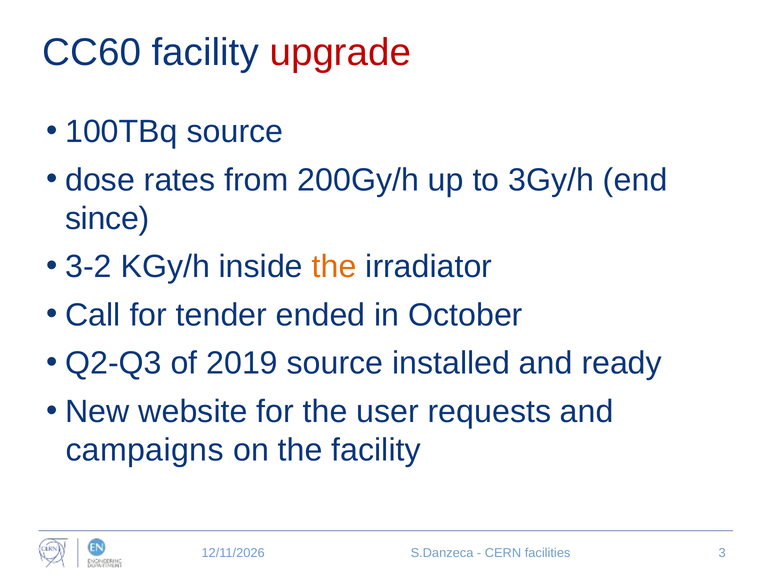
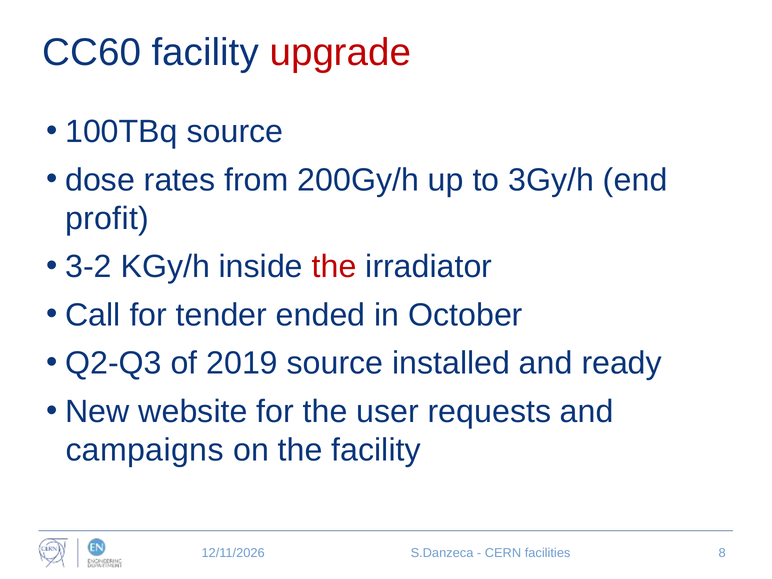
since: since -> profit
the at (334, 267) colour: orange -> red
3: 3 -> 8
